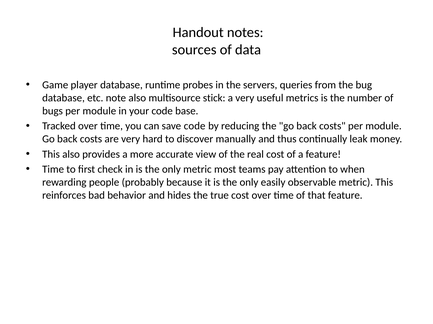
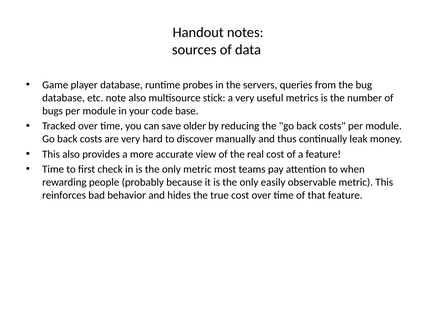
save code: code -> older
